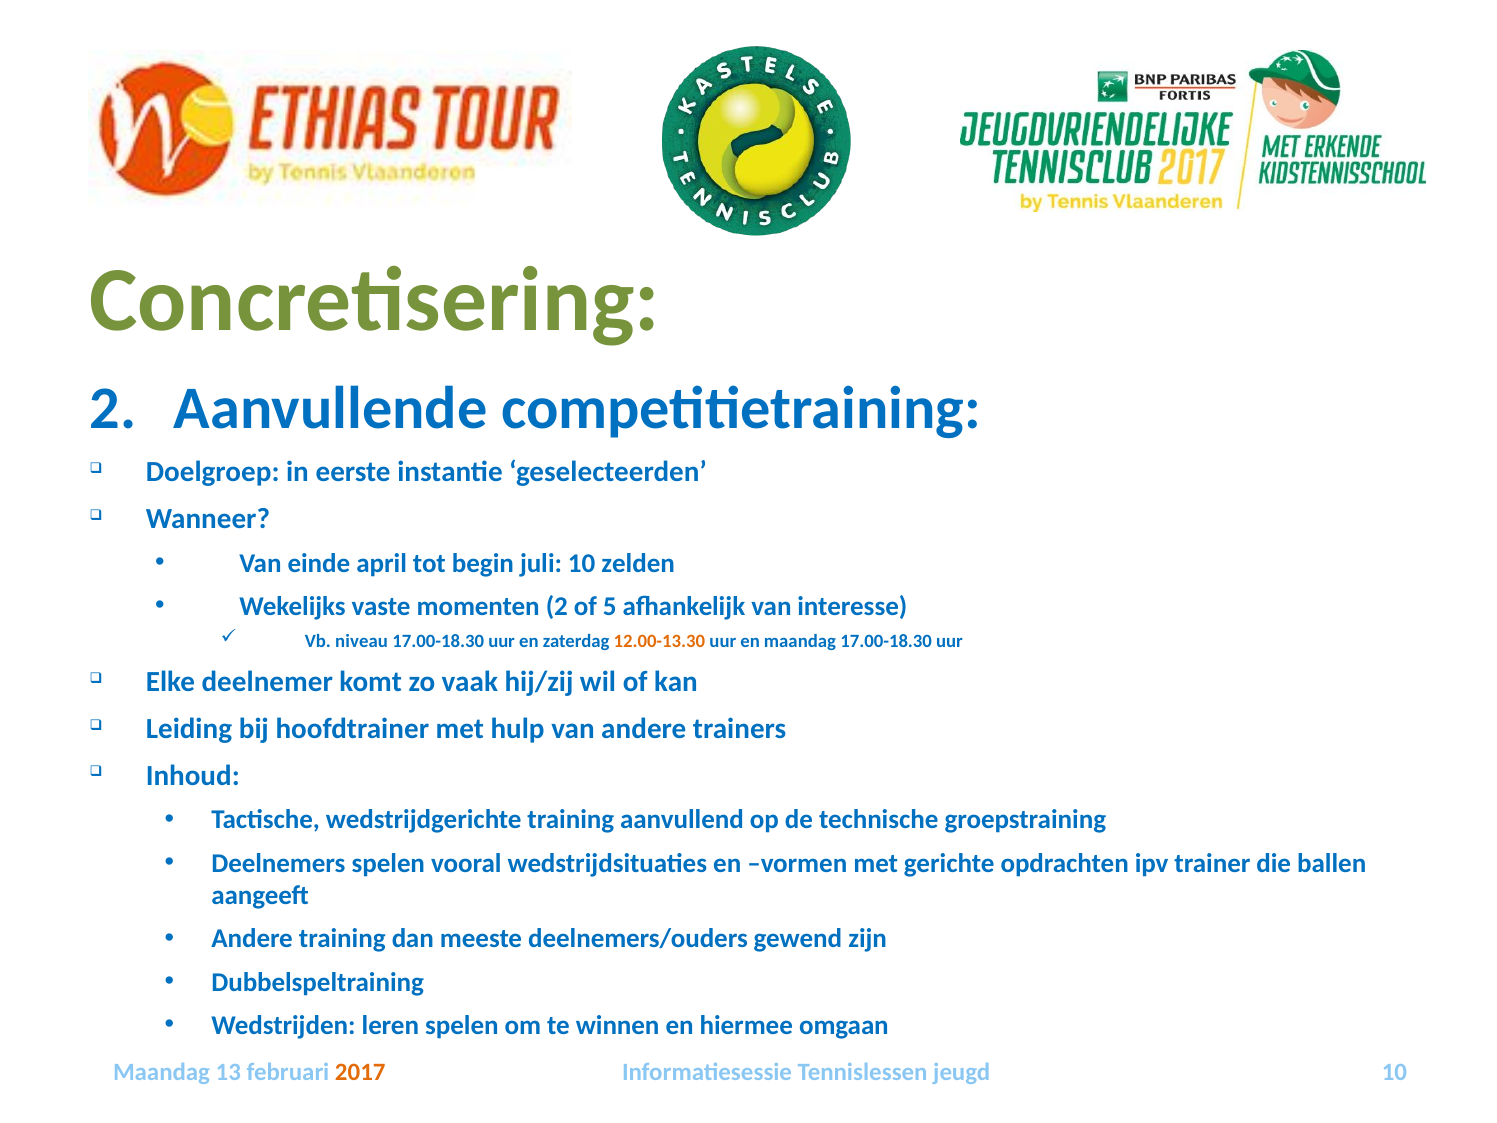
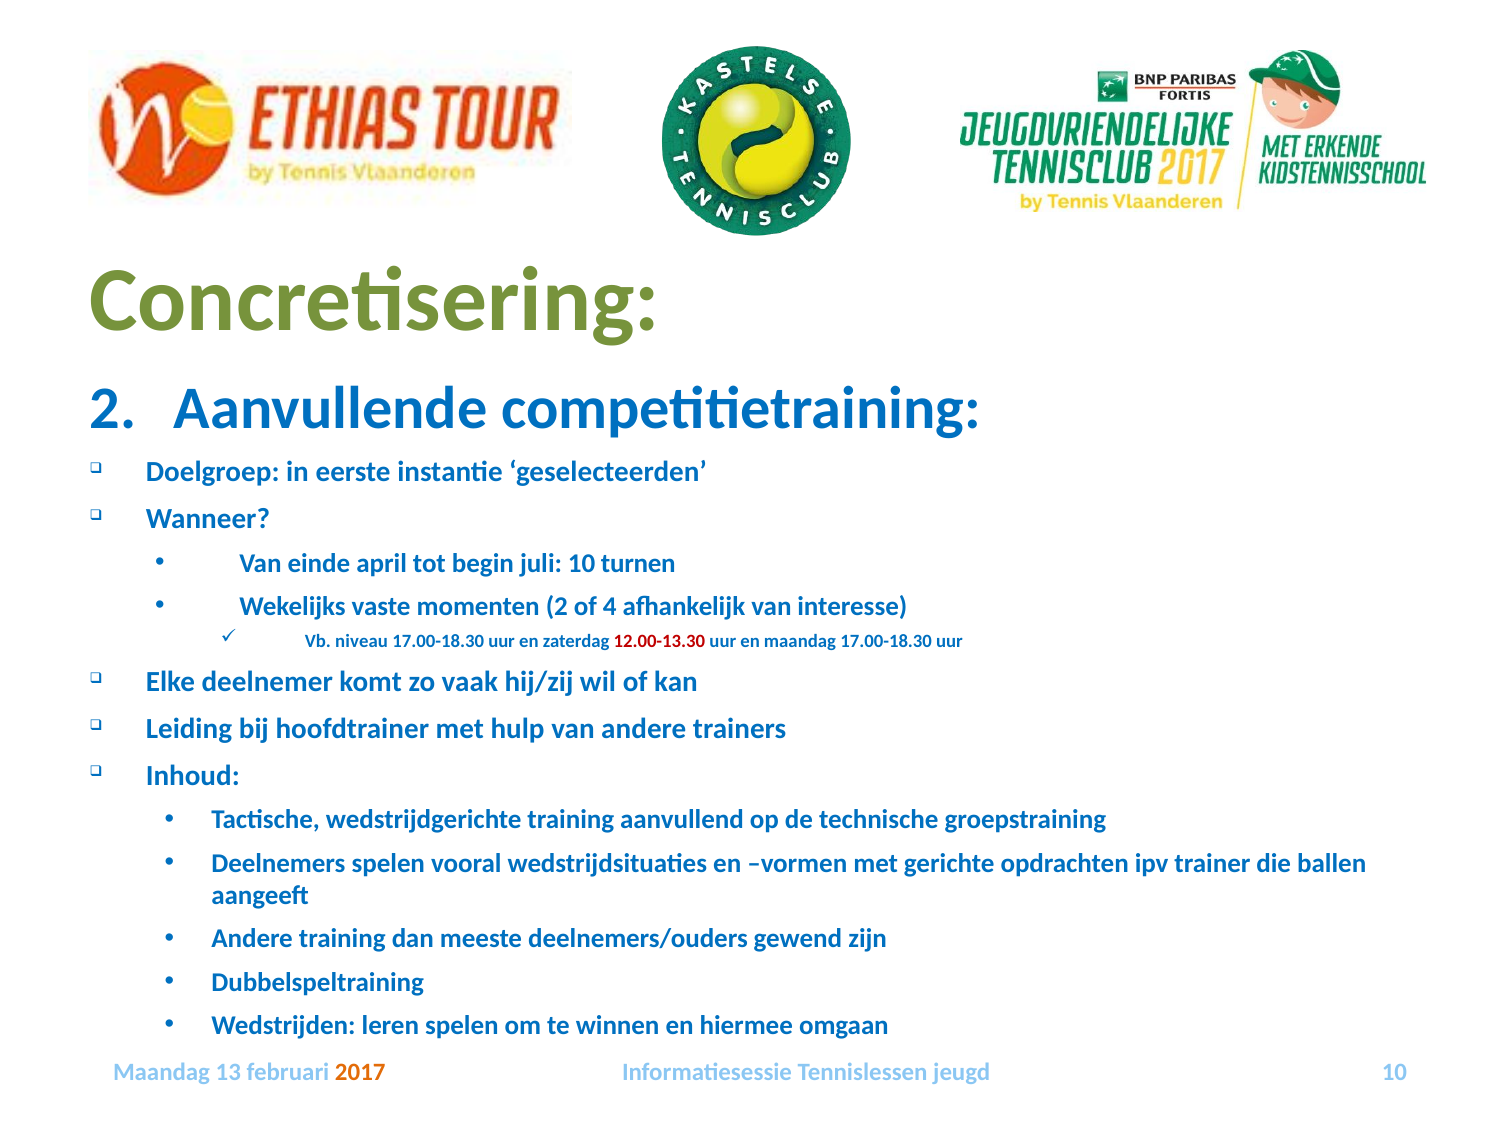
zelden: zelden -> turnen
5: 5 -> 4
12.00-13.30 colour: orange -> red
